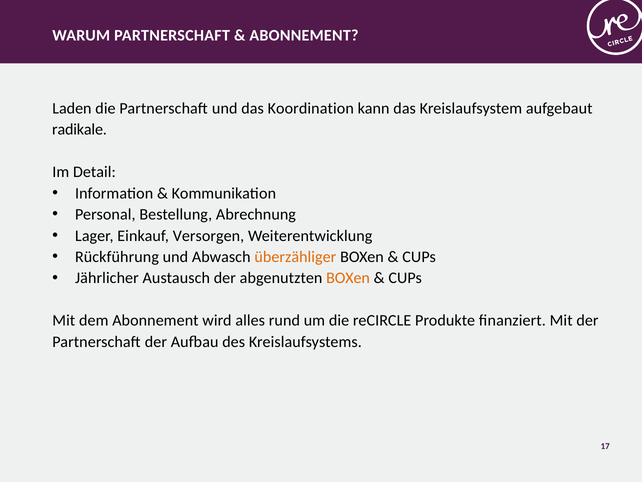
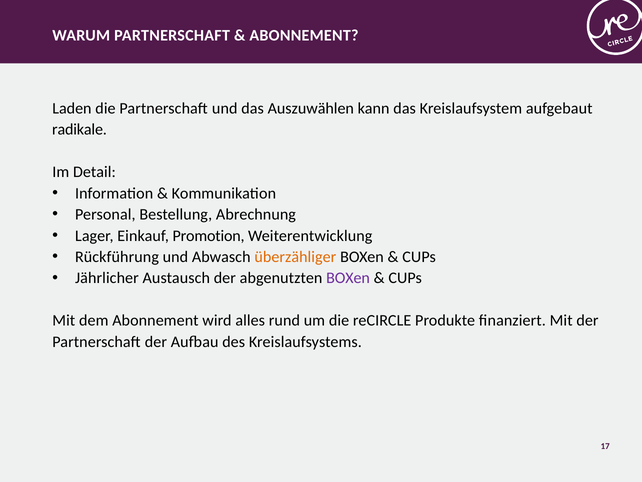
Koordination: Koordination -> Auszuwählen
Versorgen: Versorgen -> Promotion
BOXen at (348, 278) colour: orange -> purple
